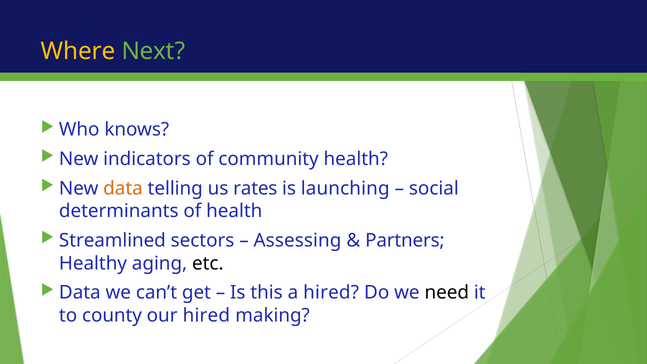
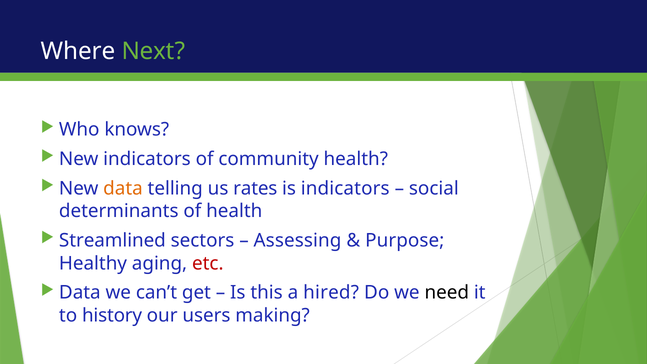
Where colour: yellow -> white
is launching: launching -> indicators
Partners: Partners -> Purpose
etc colour: black -> red
county: county -> history
our hired: hired -> users
